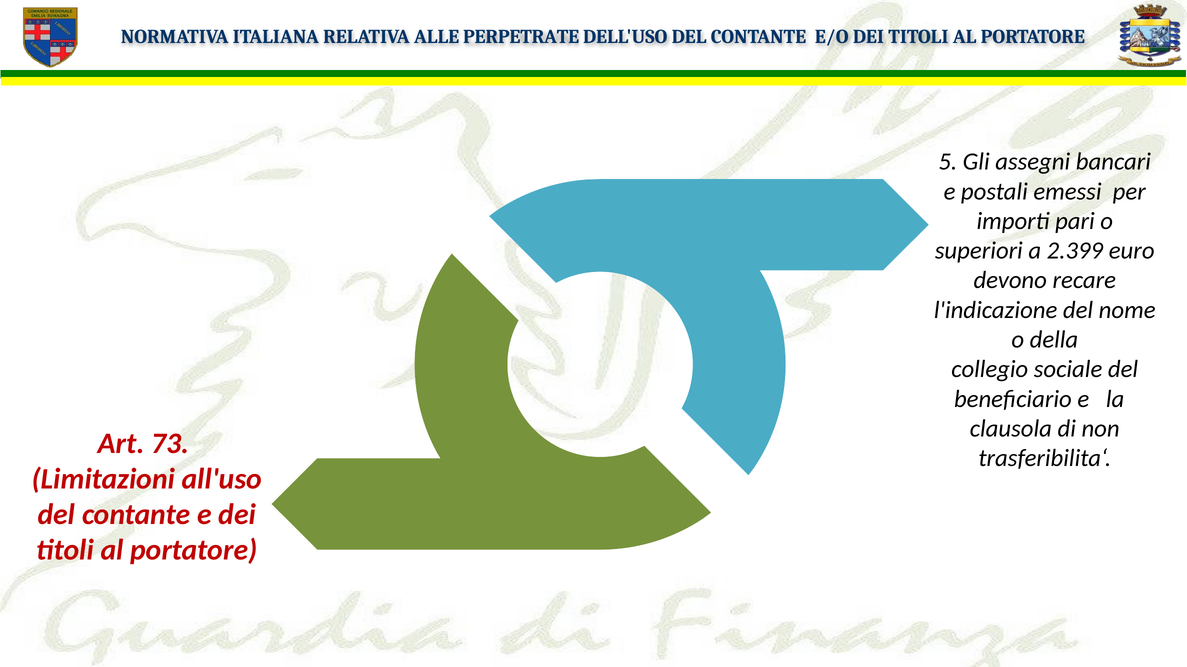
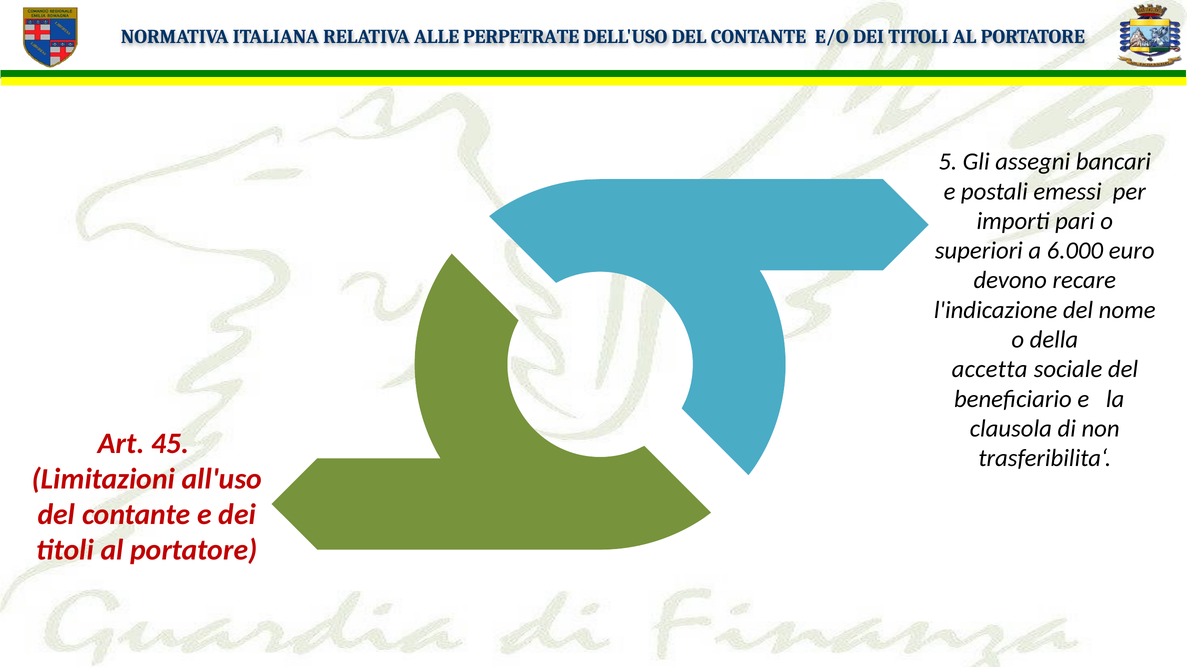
2.399: 2.399 -> 6.000
collegio: collegio -> accetta
73: 73 -> 45
